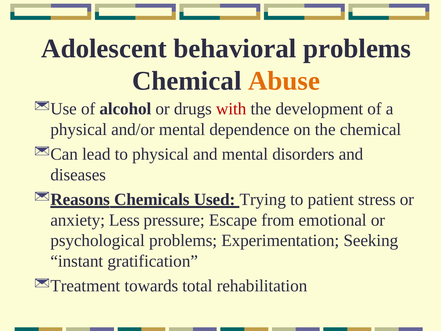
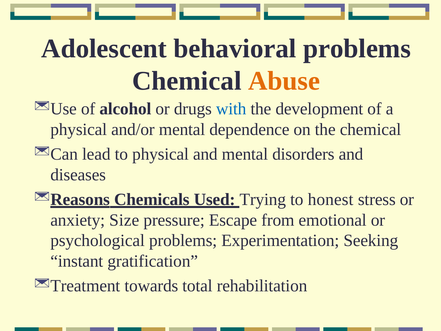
with colour: red -> blue
patient: patient -> honest
Less: Less -> Size
